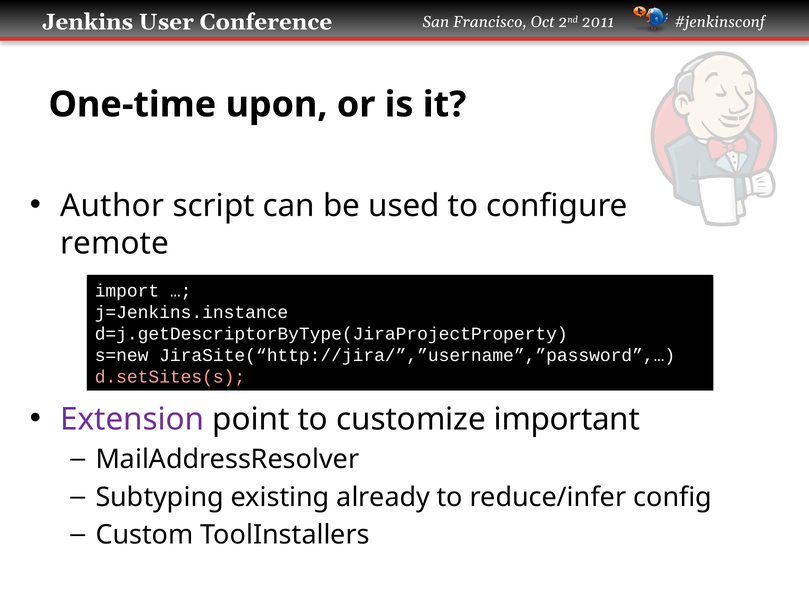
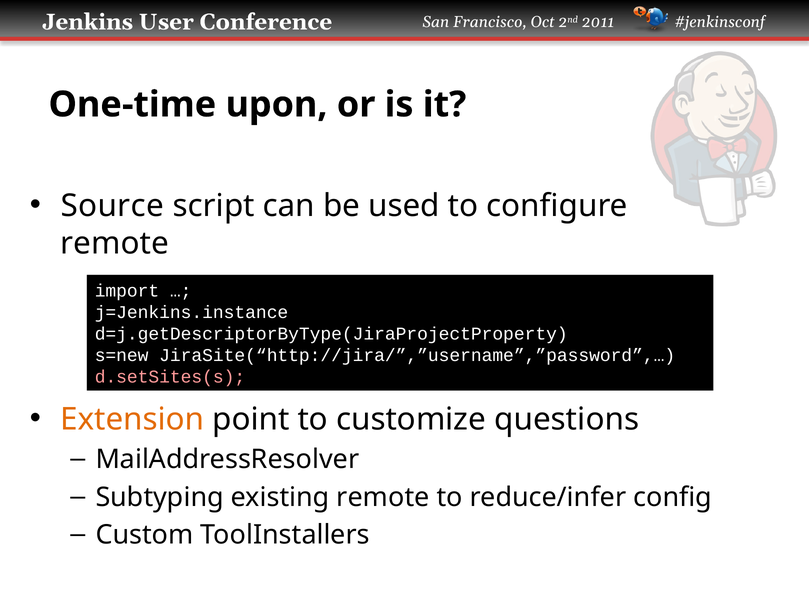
Author: Author -> Source
Extension colour: purple -> orange
important: important -> questions
existing already: already -> remote
